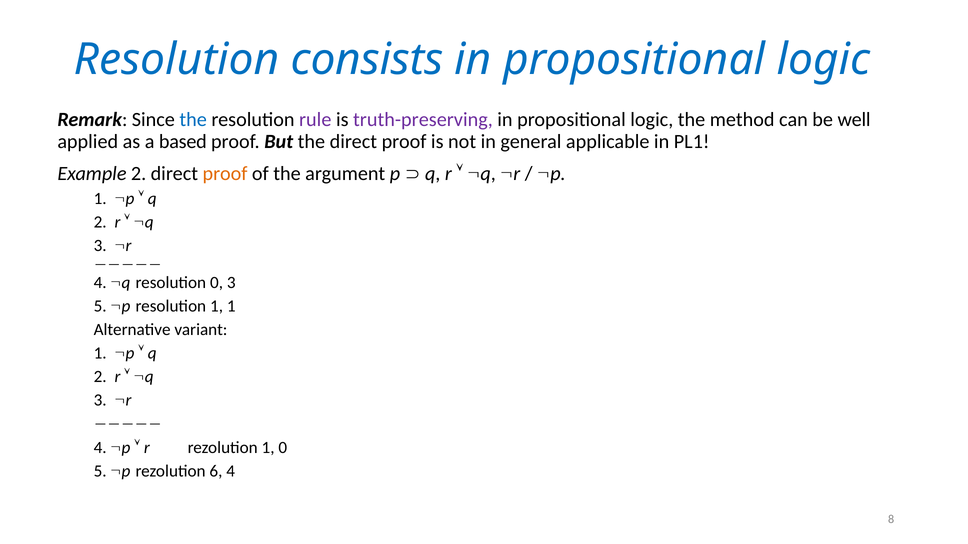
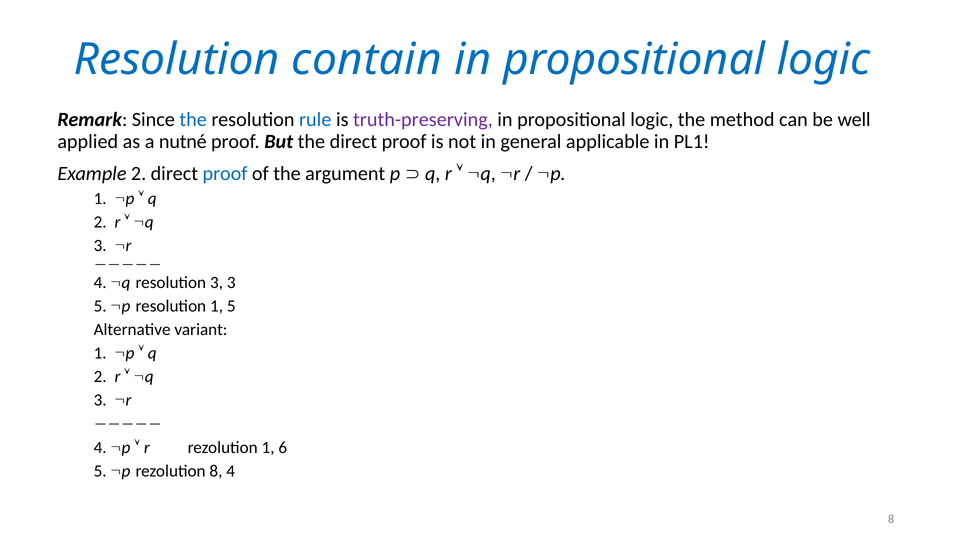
consists: consists -> contain
rule colour: purple -> blue
based: based -> nutné
proof at (225, 174) colour: orange -> blue
resolution 0: 0 -> 3
1 1: 1 -> 5
1 0: 0 -> 6
rezolution 6: 6 -> 8
